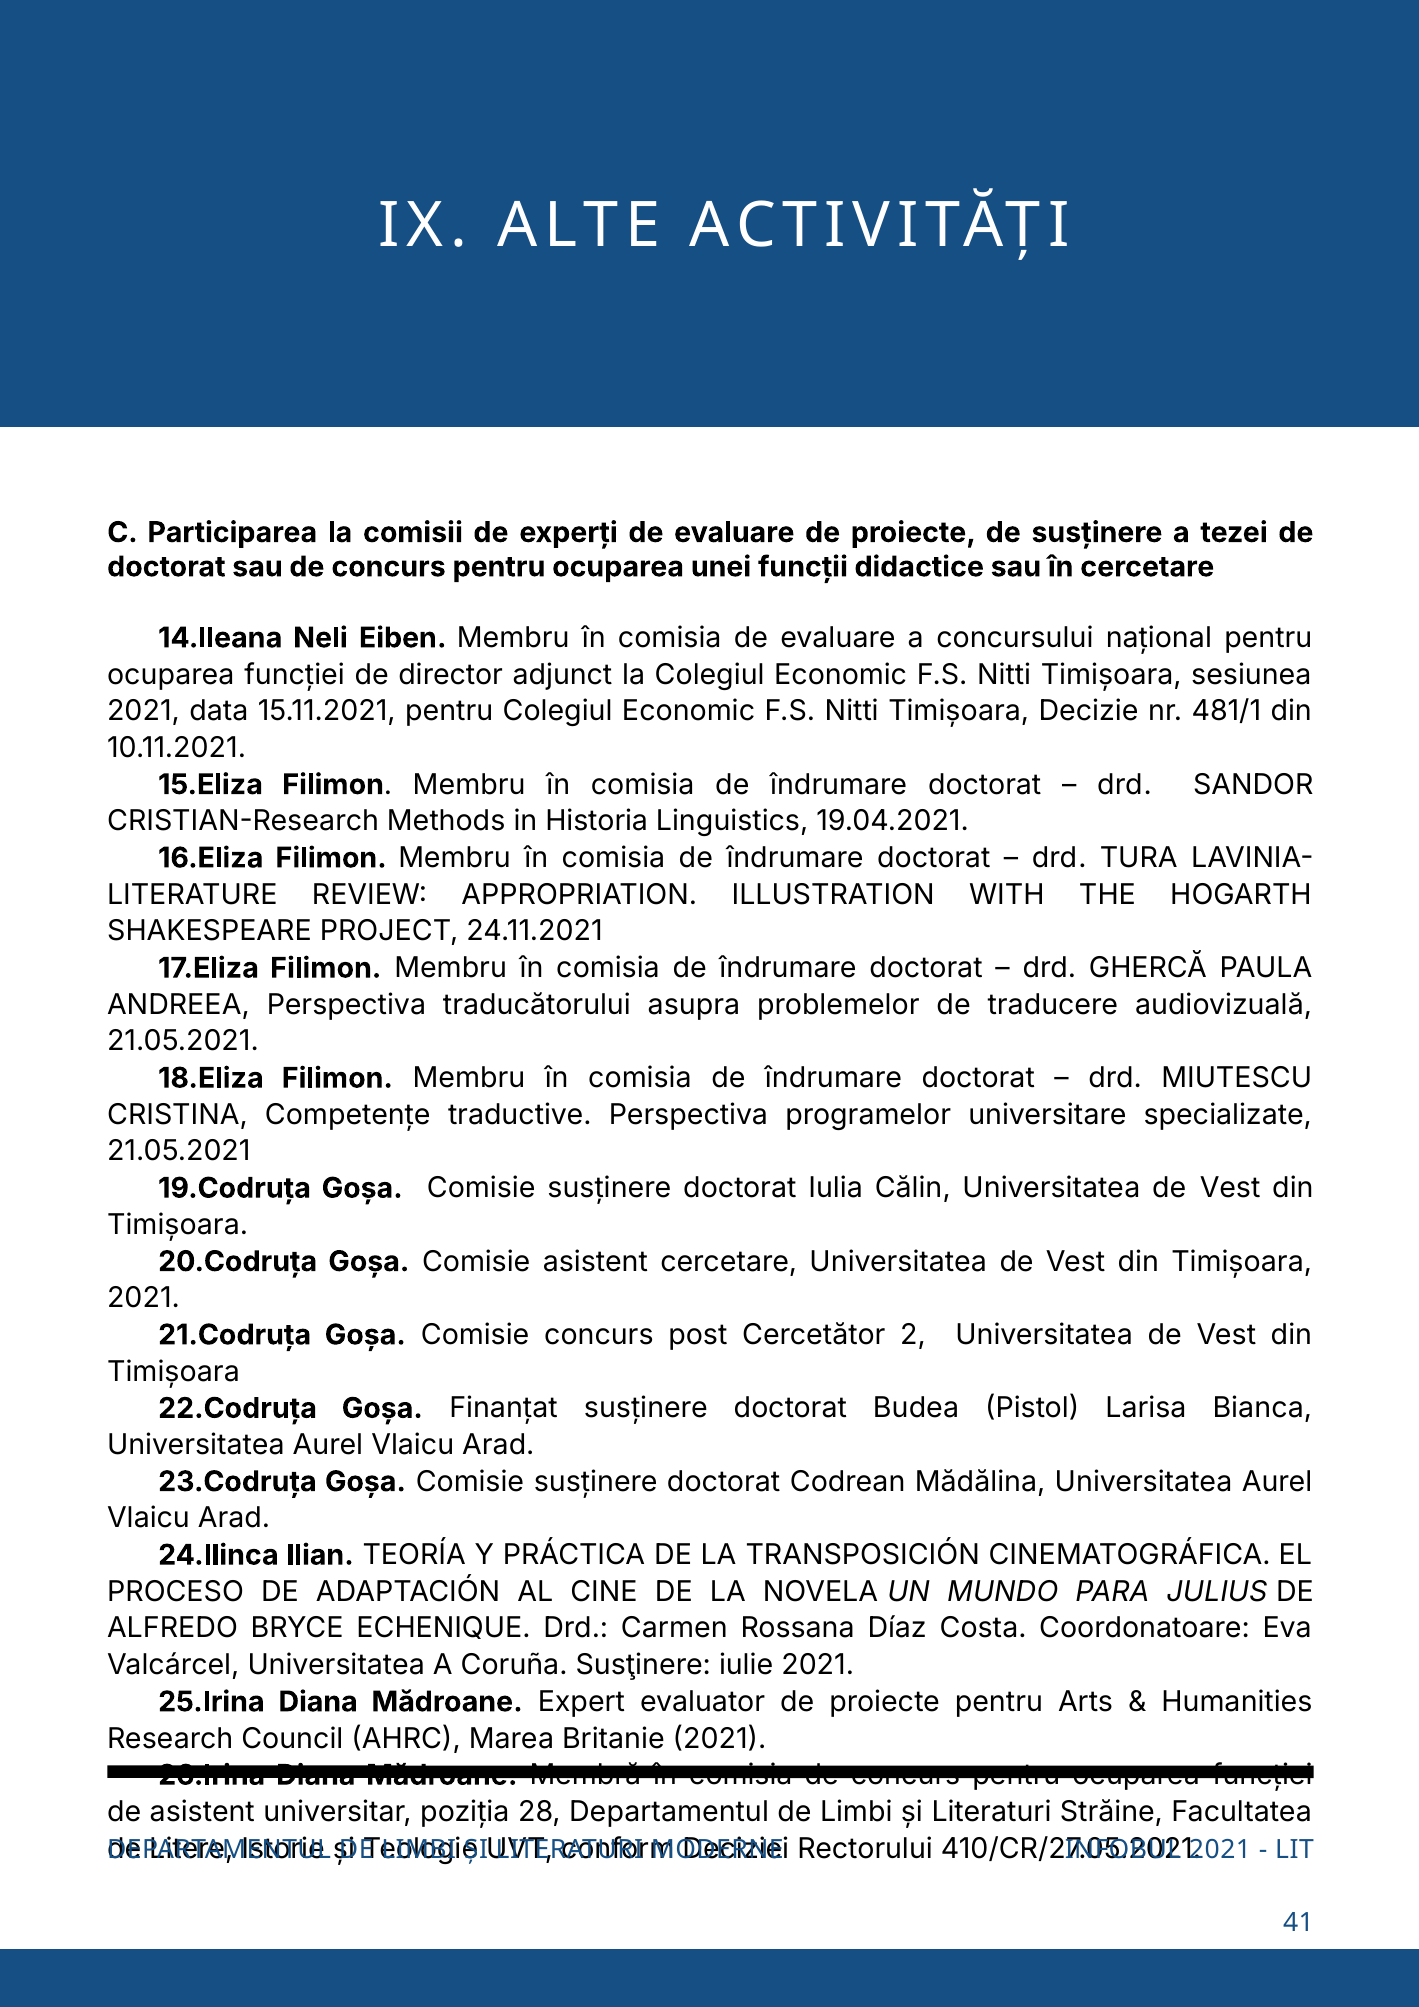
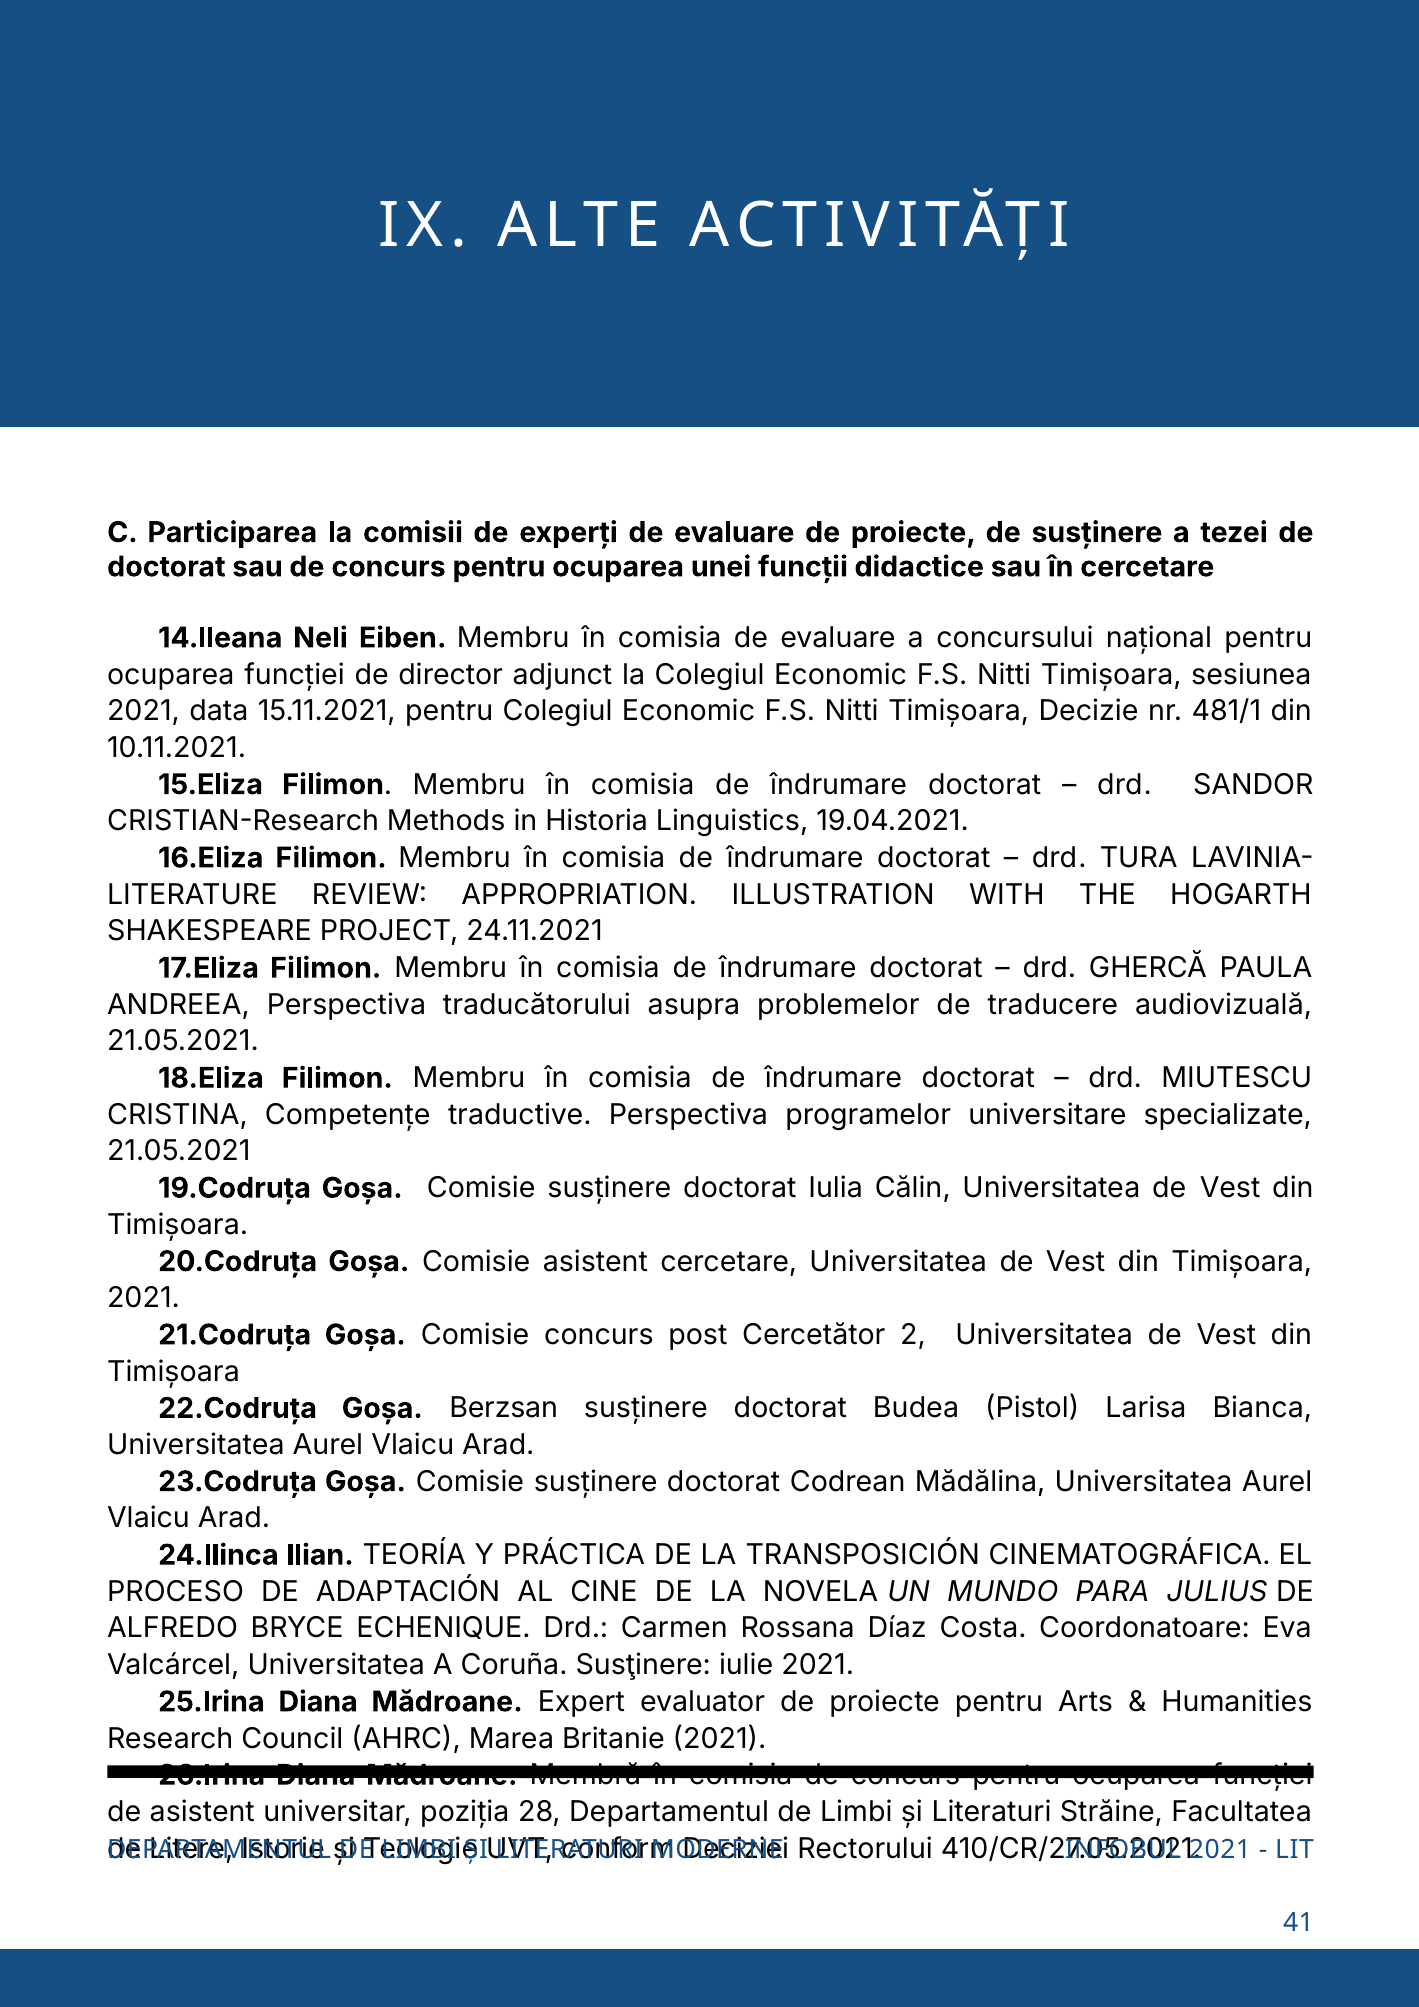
Finanțat: Finanțat -> Berzsan
